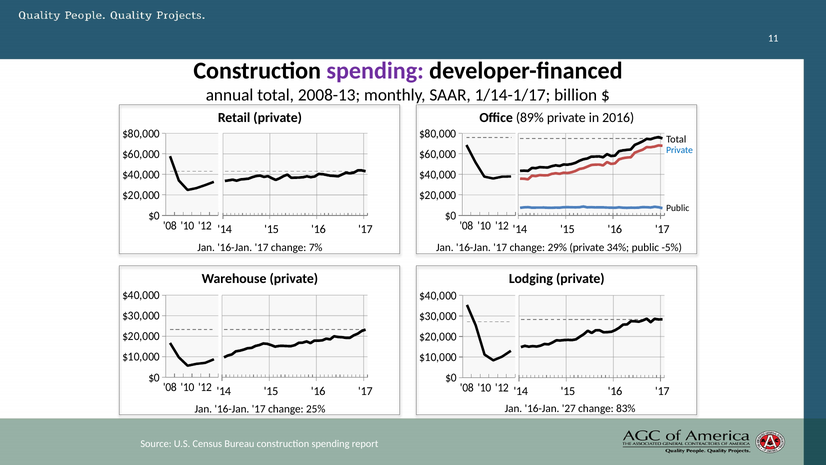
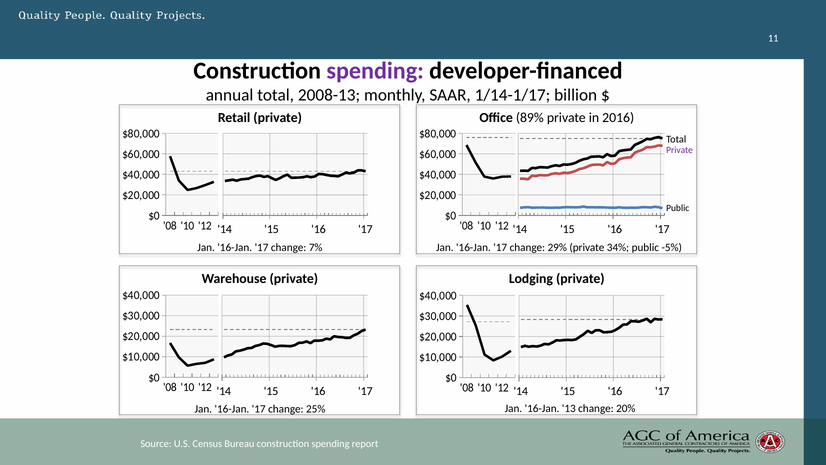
Private at (680, 150) colour: blue -> purple
27: 27 -> 13
83%: 83% -> 20%
